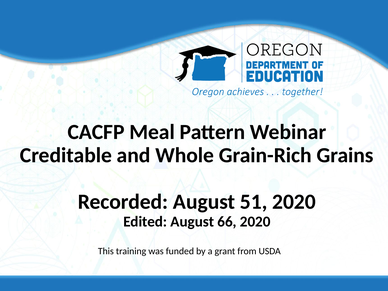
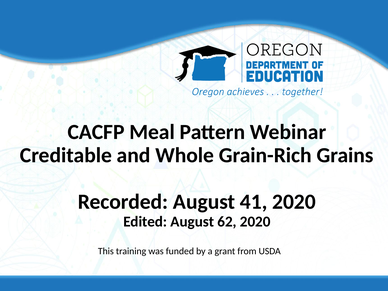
51: 51 -> 41
66: 66 -> 62
